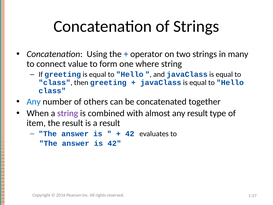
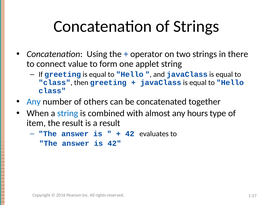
many: many -> there
where: where -> applet
string at (68, 113) colour: purple -> blue
any result: result -> hours
